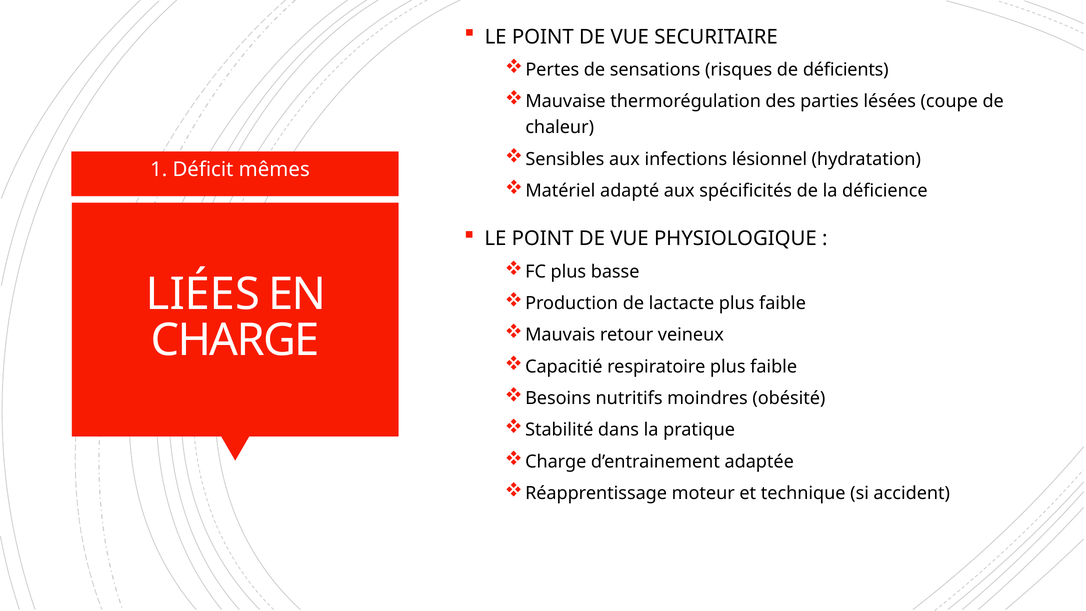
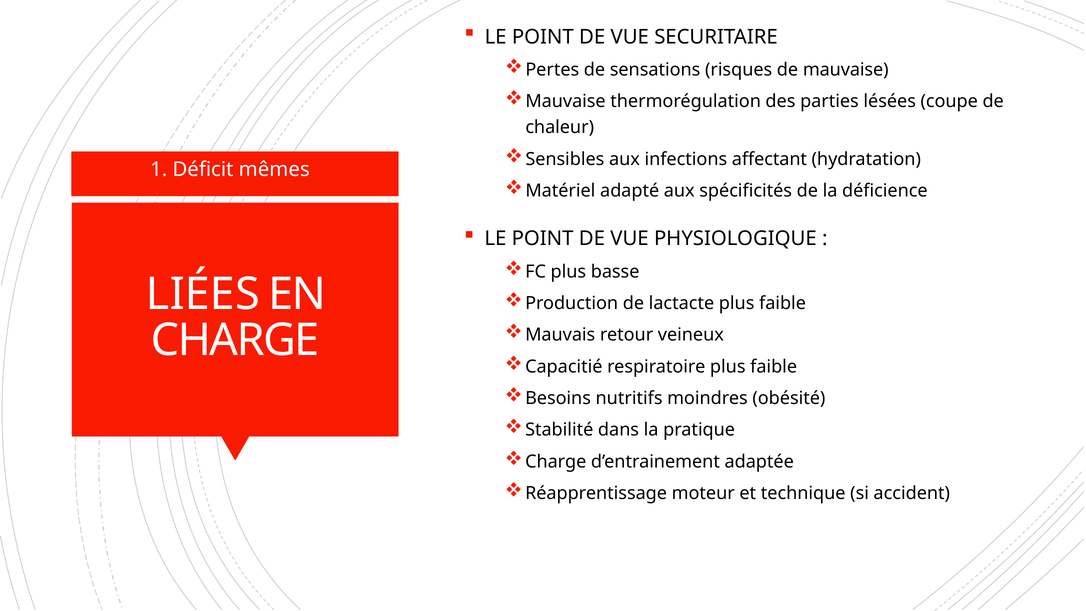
de déficients: déficients -> mauvaise
lésionnel: lésionnel -> affectant
